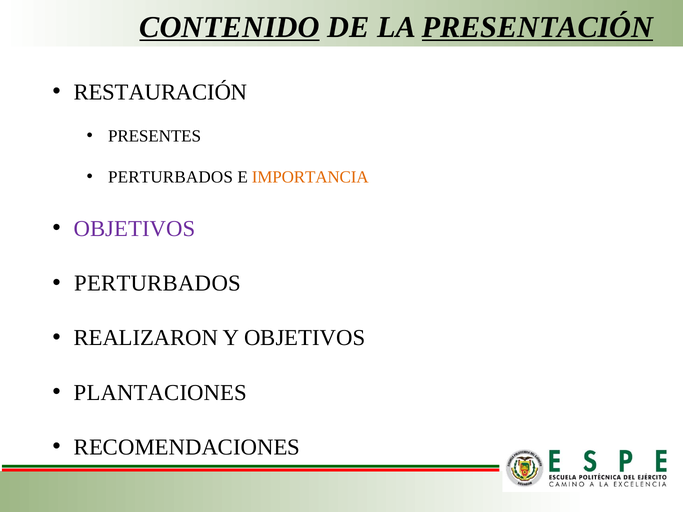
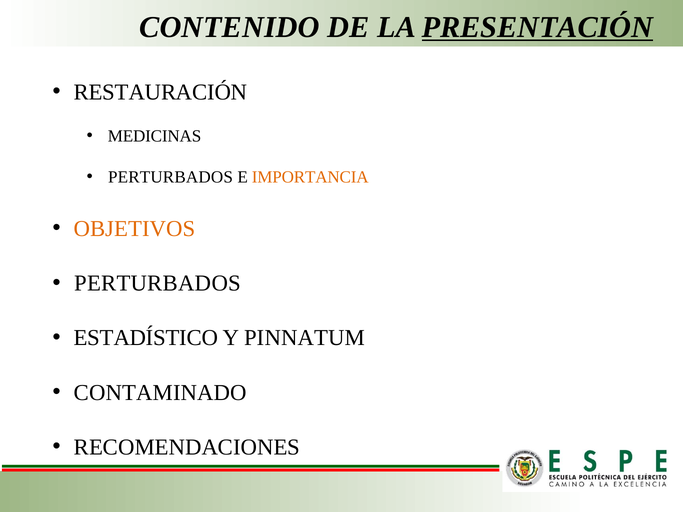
CONTENIDO underline: present -> none
PRESENTES: PRESENTES -> MEDICINAS
OBJETIVOS at (135, 229) colour: purple -> orange
REALIZARON: REALIZARON -> ESTADÍSTICO
Y OBJETIVOS: OBJETIVOS -> PINNATUM
PLANTACIONES: PLANTACIONES -> CONTAMINADO
